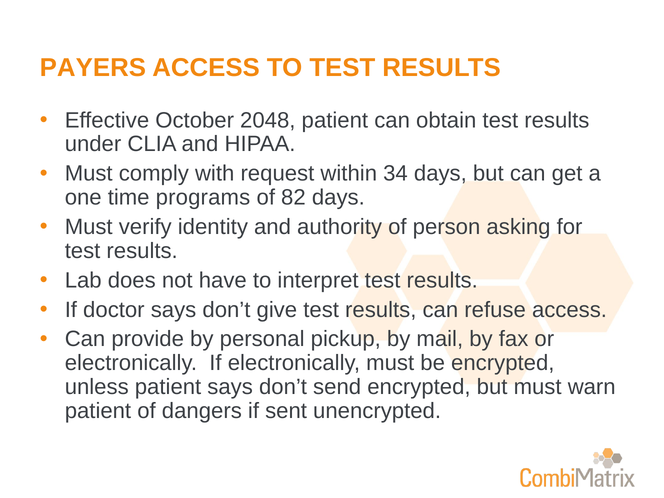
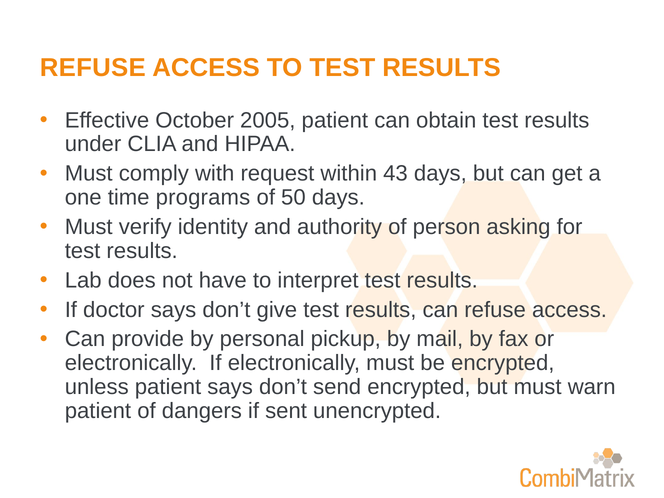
PAYERS at (93, 68): PAYERS -> REFUSE
2048: 2048 -> 2005
34: 34 -> 43
82: 82 -> 50
